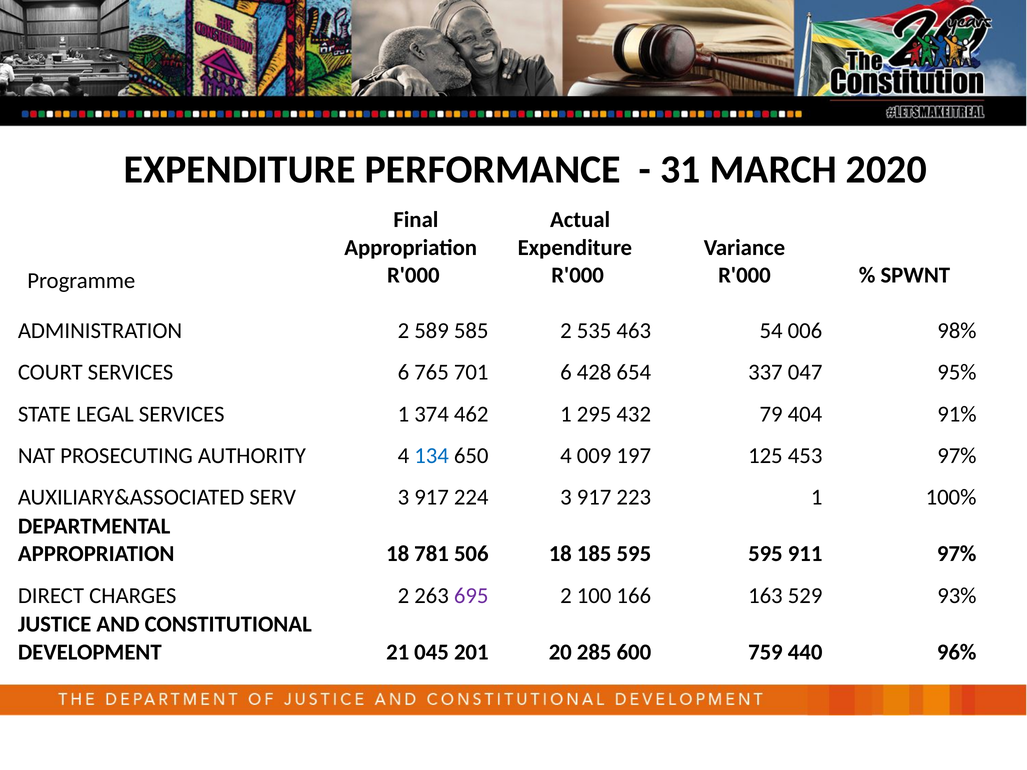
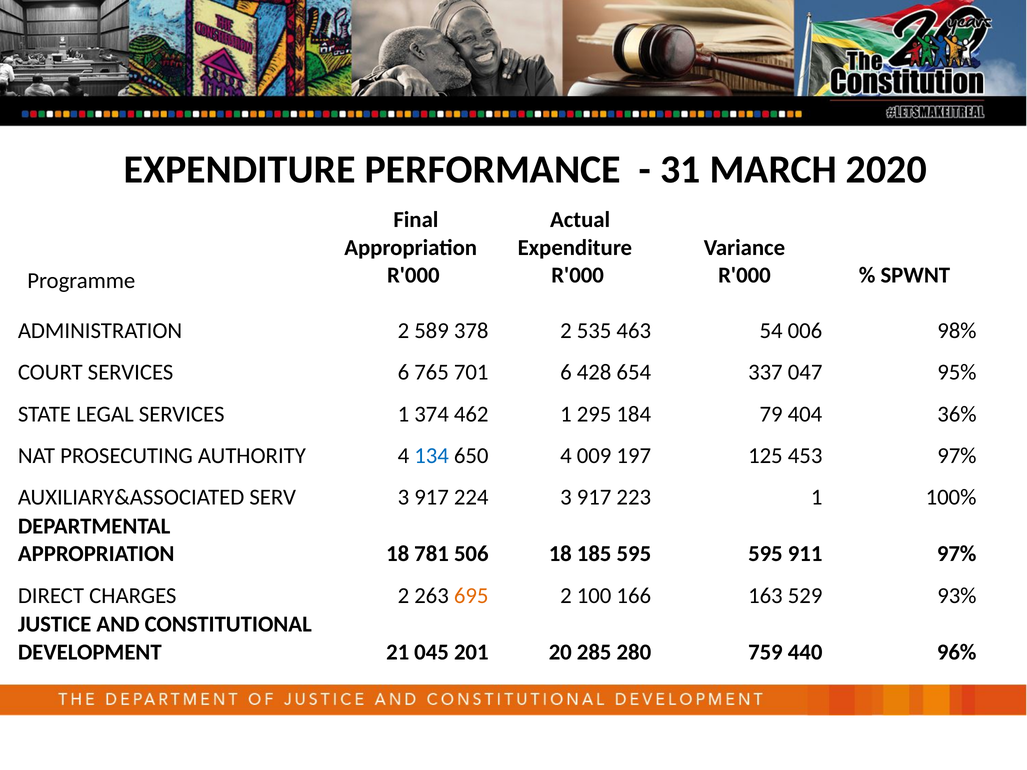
585: 585 -> 378
432: 432 -> 184
91%: 91% -> 36%
695 colour: purple -> orange
600: 600 -> 280
